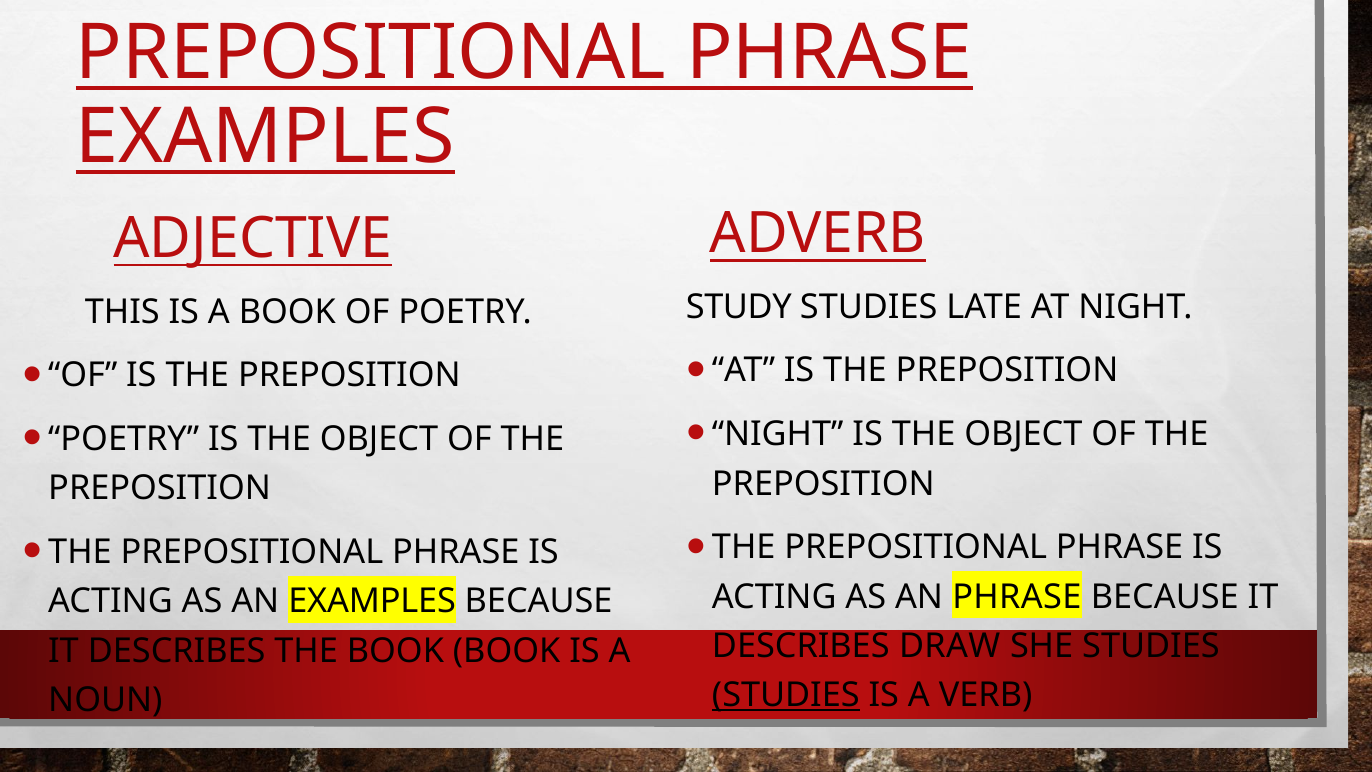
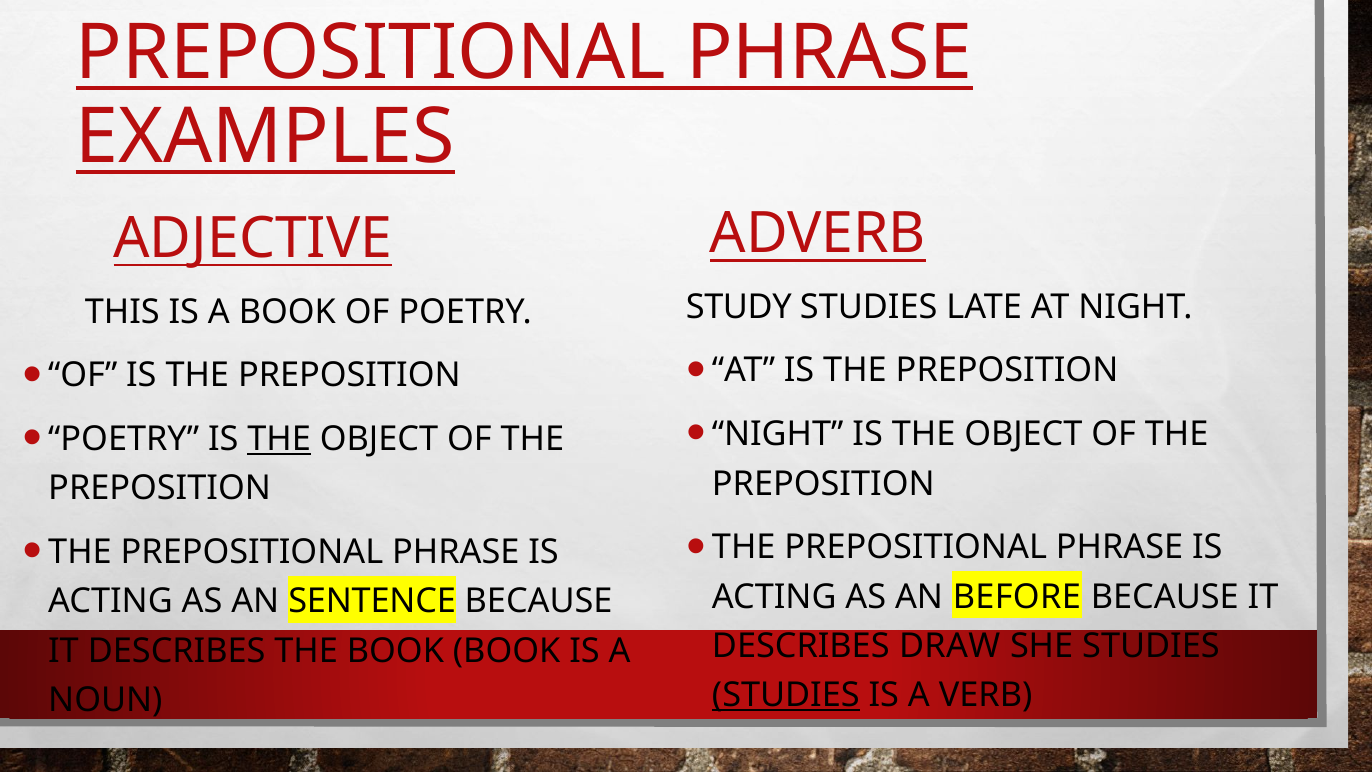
THE at (279, 439) underline: none -> present
AN PHRASE: PHRASE -> BEFORE
AN EXAMPLES: EXAMPLES -> SENTENCE
